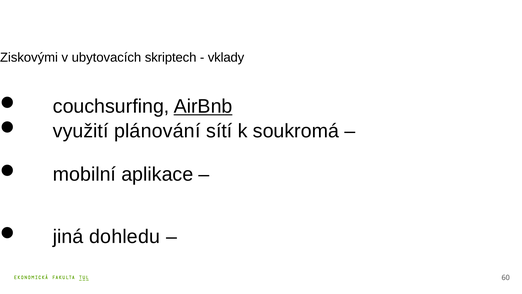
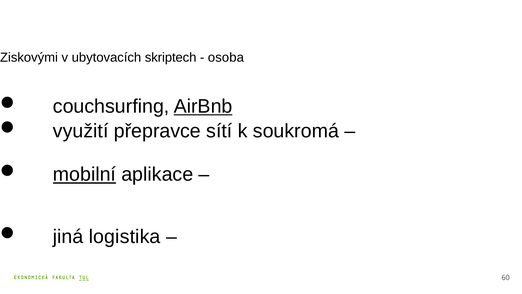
vklady: vklady -> osoba
plánování: plánování -> přepravce
mobilní underline: none -> present
dohledu: dohledu -> logistika
